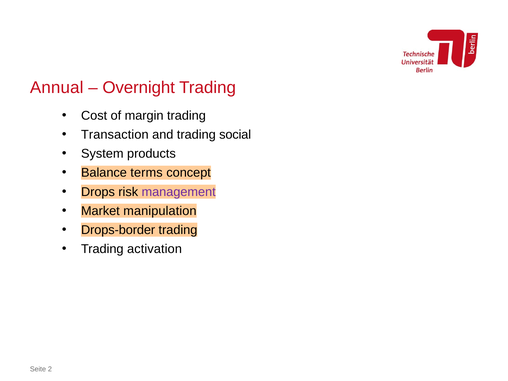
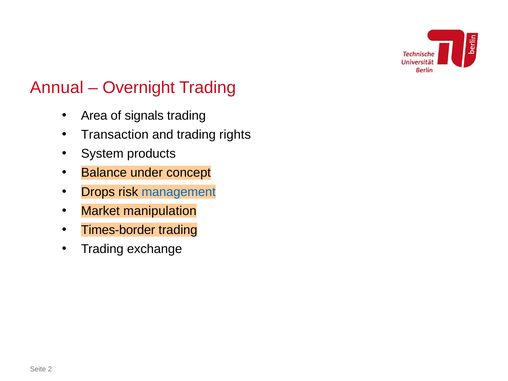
Cost: Cost -> Area
margin: margin -> signals
social: social -> rights
terms: terms -> under
management colour: purple -> blue
Drops-border: Drops-border -> Times-border
activation: activation -> exchange
